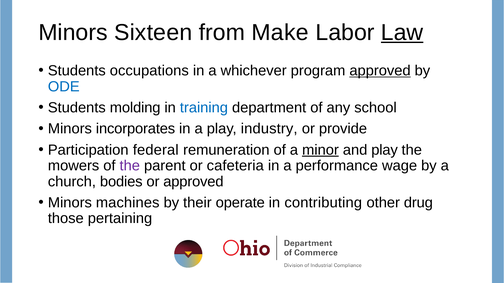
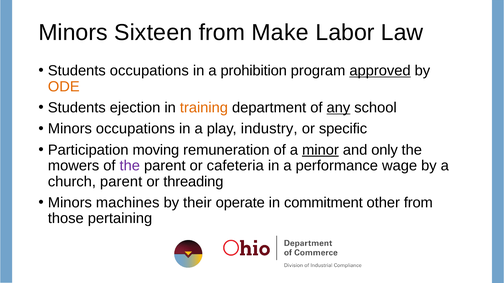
Law underline: present -> none
whichever: whichever -> prohibition
ODE colour: blue -> orange
molding: molding -> ejection
training colour: blue -> orange
any underline: none -> present
Minors incorporates: incorporates -> occupations
provide: provide -> specific
federal: federal -> moving
and play: play -> only
church bodies: bodies -> parent
or approved: approved -> threading
contributing: contributing -> commitment
other drug: drug -> from
